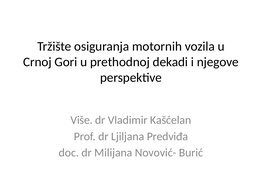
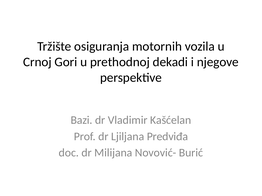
Više: Više -> Bazi
